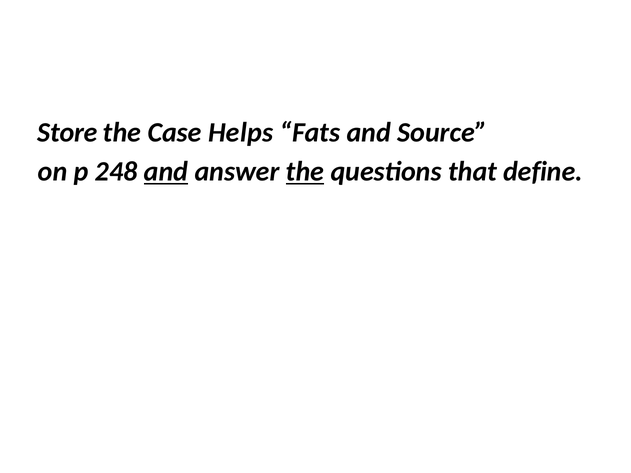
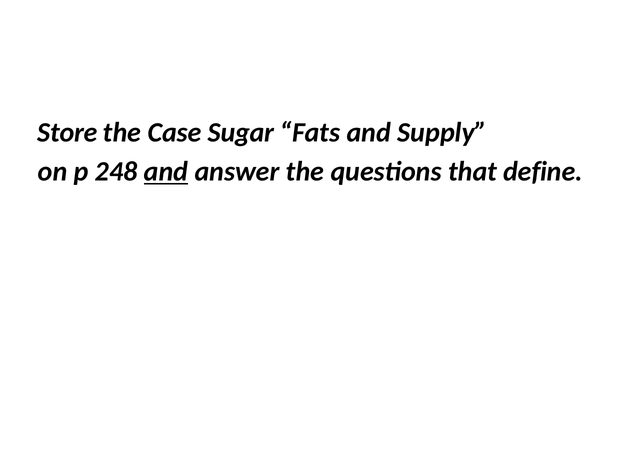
Helps: Helps -> Sugar
Source: Source -> Supply
the at (305, 172) underline: present -> none
